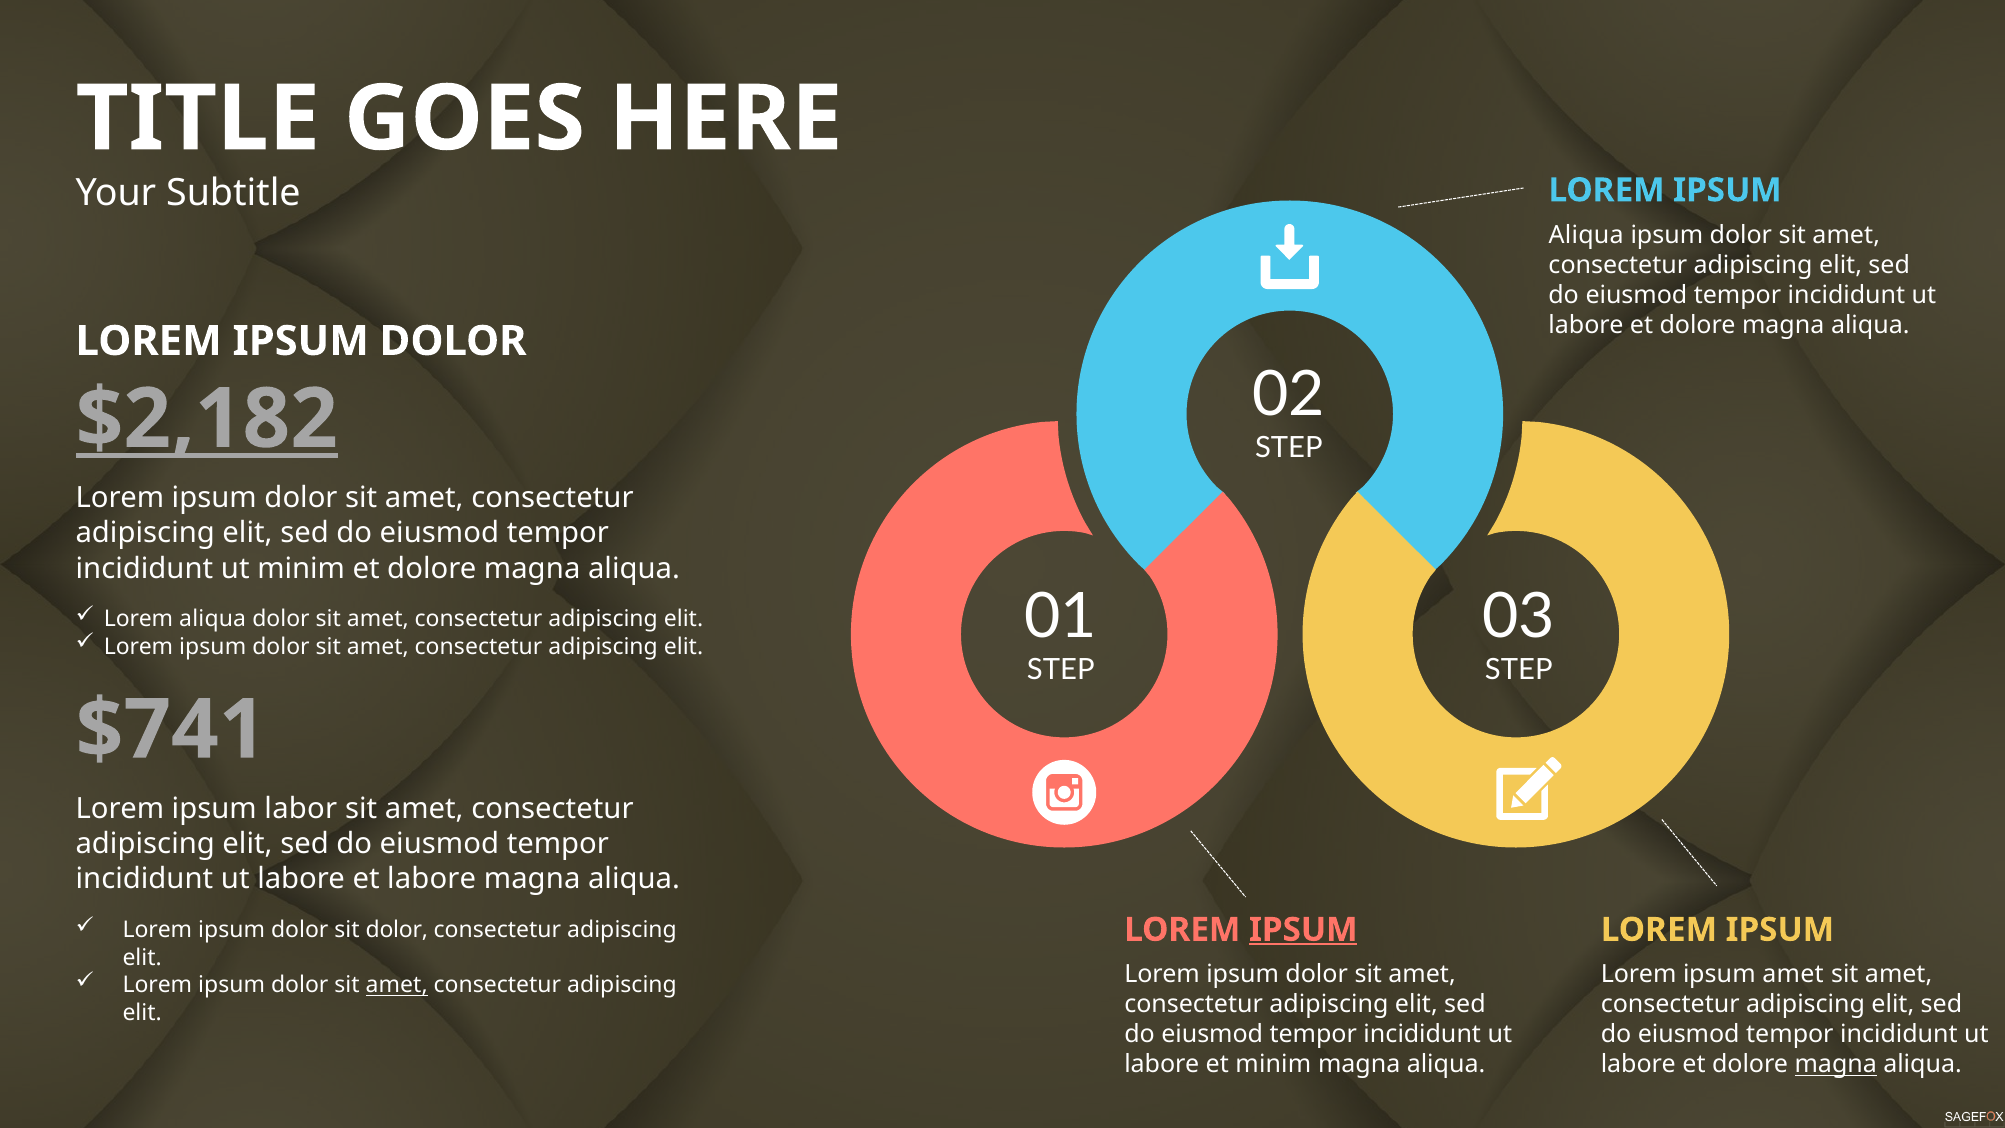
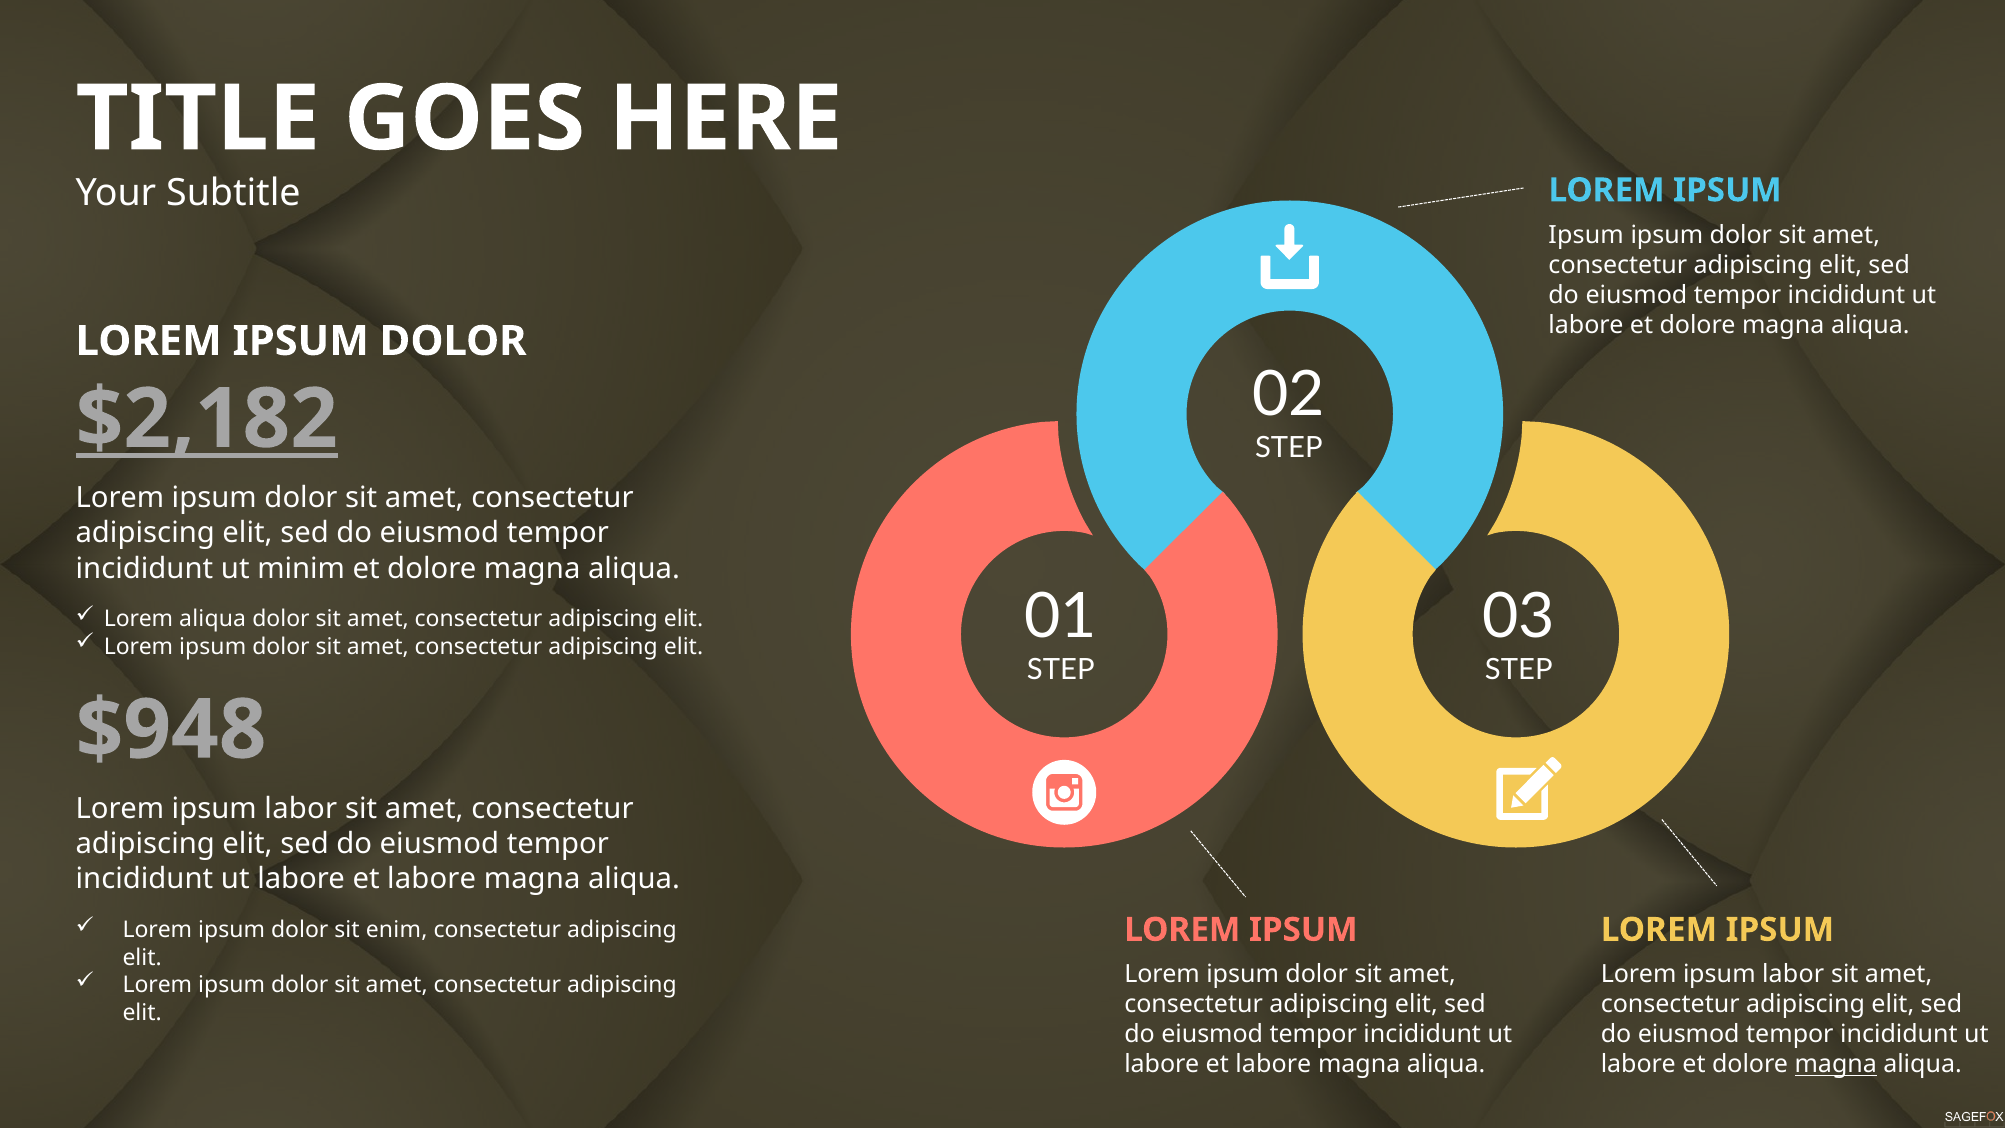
Aliqua at (1586, 235): Aliqua -> Ipsum
$741: $741 -> $948
sit dolor: dolor -> enim
IPSUM at (1303, 930) underline: present -> none
amet at (1793, 974): amet -> labor
amet at (397, 985) underline: present -> none
minim at (1273, 1064): minim -> labore
